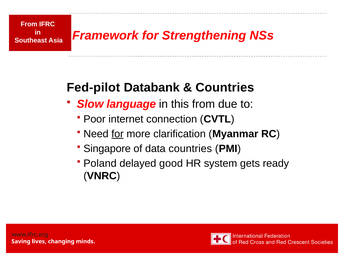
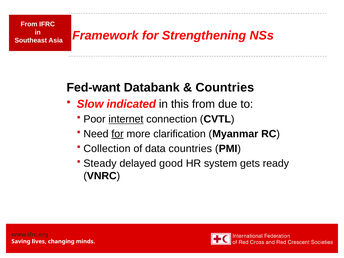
Fed-pilot: Fed-pilot -> Fed-want
language: language -> indicated
internet underline: none -> present
Singapore: Singapore -> Collection
Poland: Poland -> Steady
